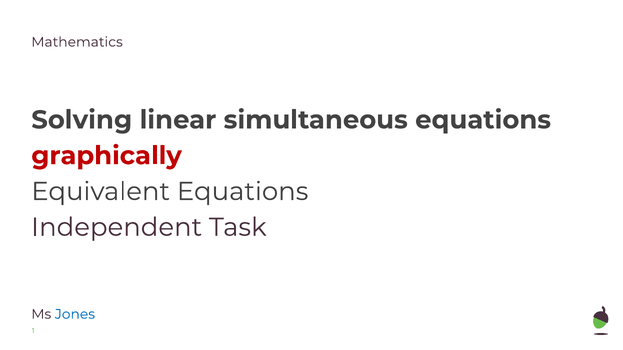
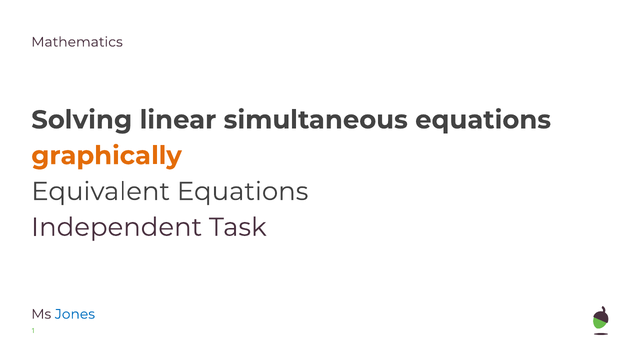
graphically colour: red -> orange
